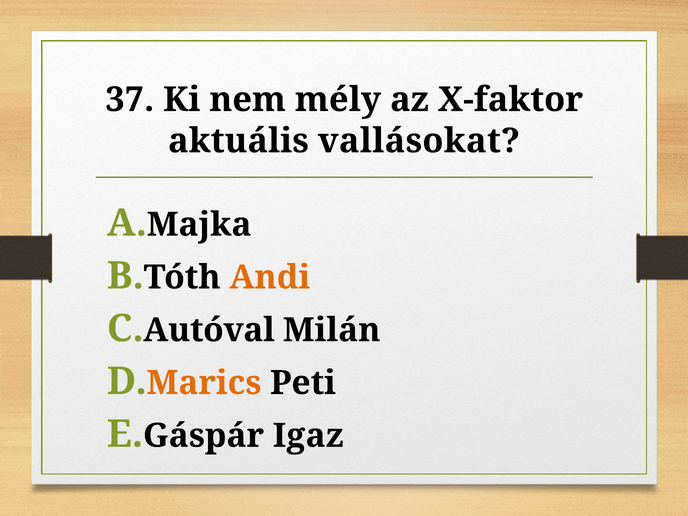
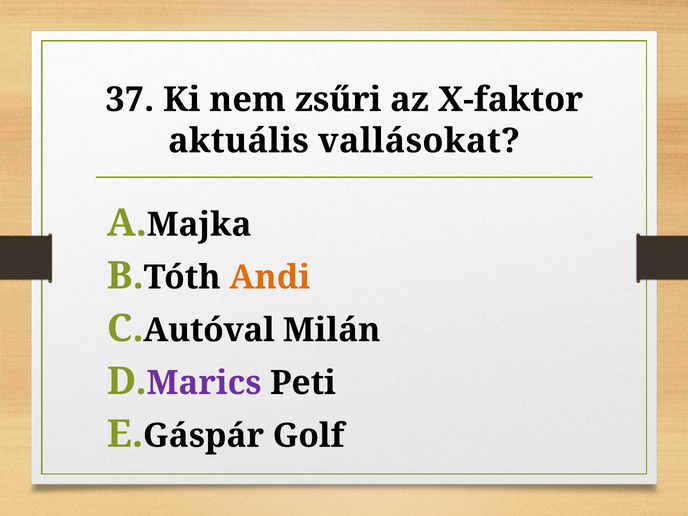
mély: mély -> zsűri
Marics colour: orange -> purple
Igaz: Igaz -> Golf
